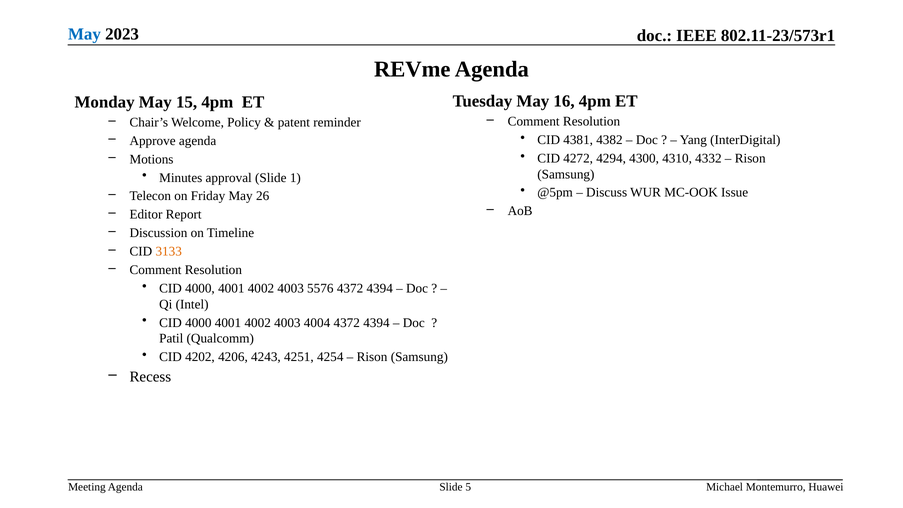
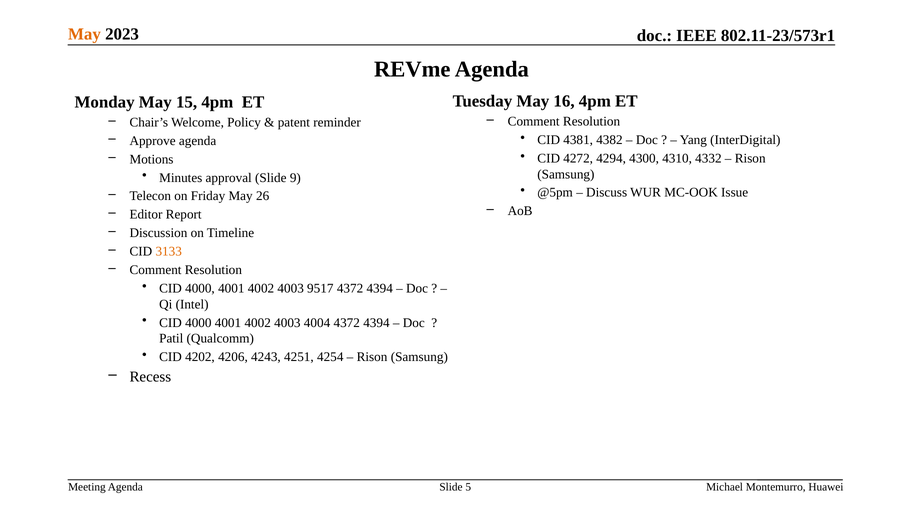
May at (84, 34) colour: blue -> orange
1: 1 -> 9
5576: 5576 -> 9517
